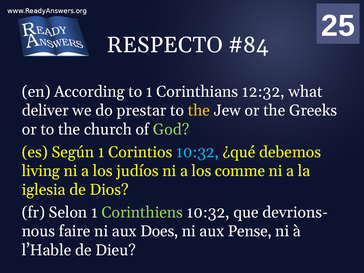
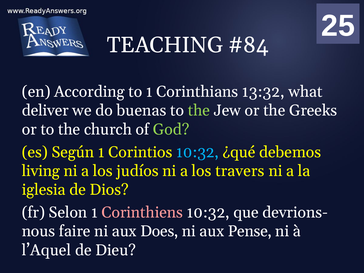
RESPECTO: RESPECTO -> TEACHING
12:32: 12:32 -> 13:32
prestar: prestar -> buenas
the at (199, 111) colour: yellow -> light green
comme: comme -> travers
Corinthiens colour: light green -> pink
l’Hable: l’Hable -> l’Aquel
